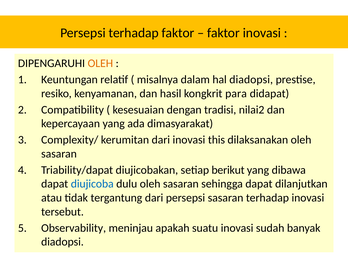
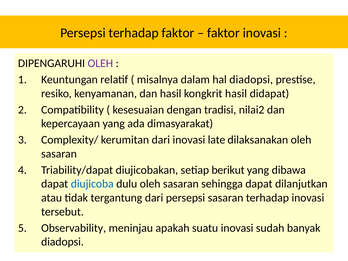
OLEH at (100, 63) colour: orange -> purple
kongkrit para: para -> hasil
this: this -> late
